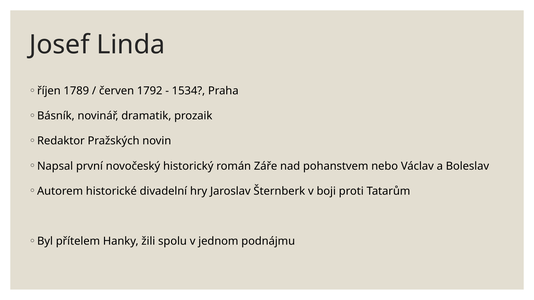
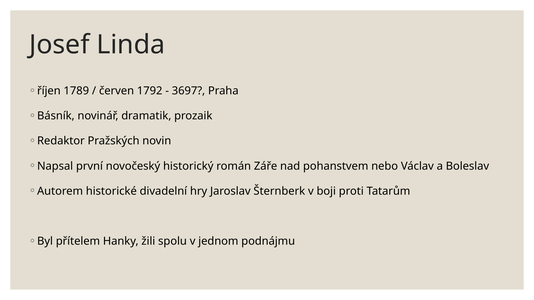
1534: 1534 -> 3697
